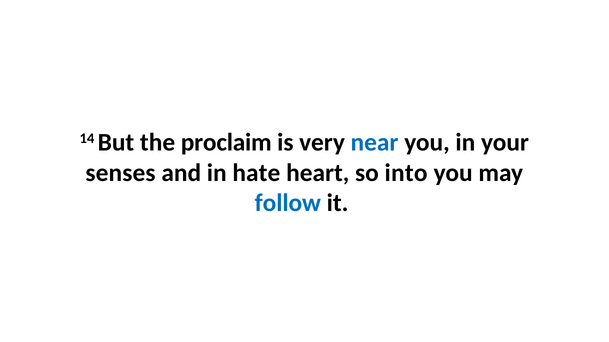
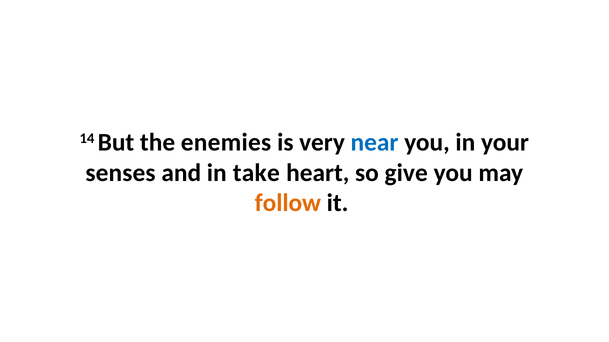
proclaim: proclaim -> enemies
hate: hate -> take
into: into -> give
follow colour: blue -> orange
